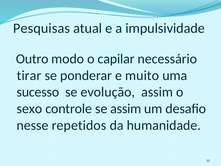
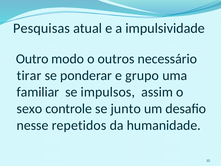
capilar: capilar -> outros
muito: muito -> grupo
sucesso: sucesso -> familiar
evolução: evolução -> impulsos
se assim: assim -> junto
